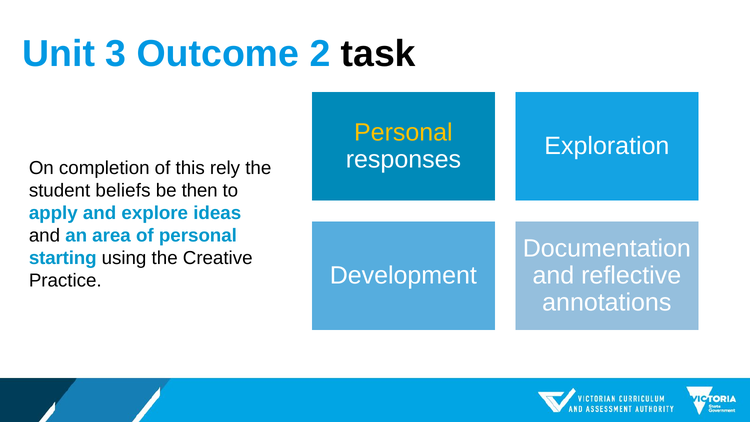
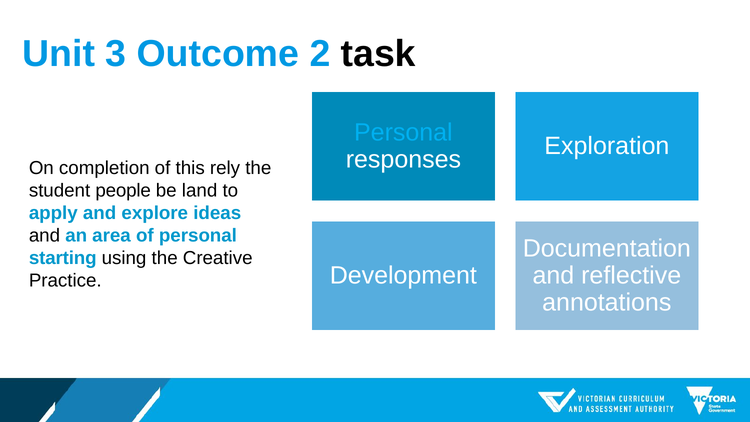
Personal at (403, 133) colour: yellow -> light blue
beliefs: beliefs -> people
then: then -> land
